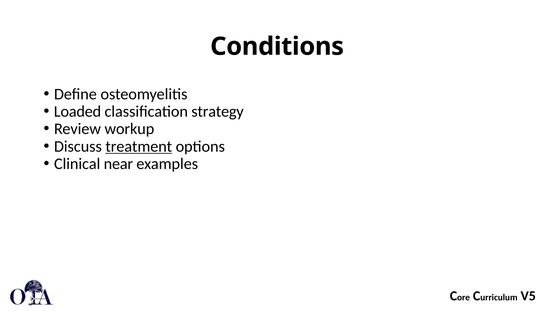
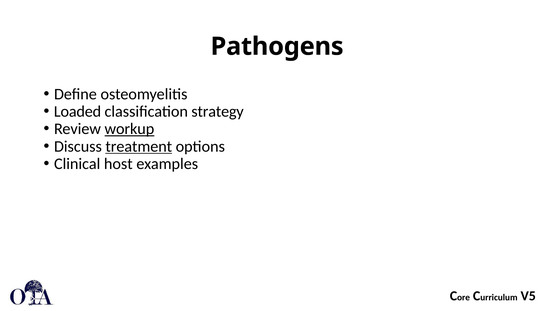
Conditions: Conditions -> Pathogens
workup underline: none -> present
near: near -> host
